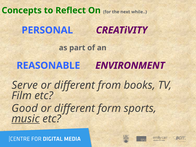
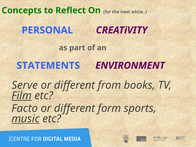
REASONABLE: REASONABLE -> STATEMENTS
Film underline: none -> present
Good: Good -> Facto
